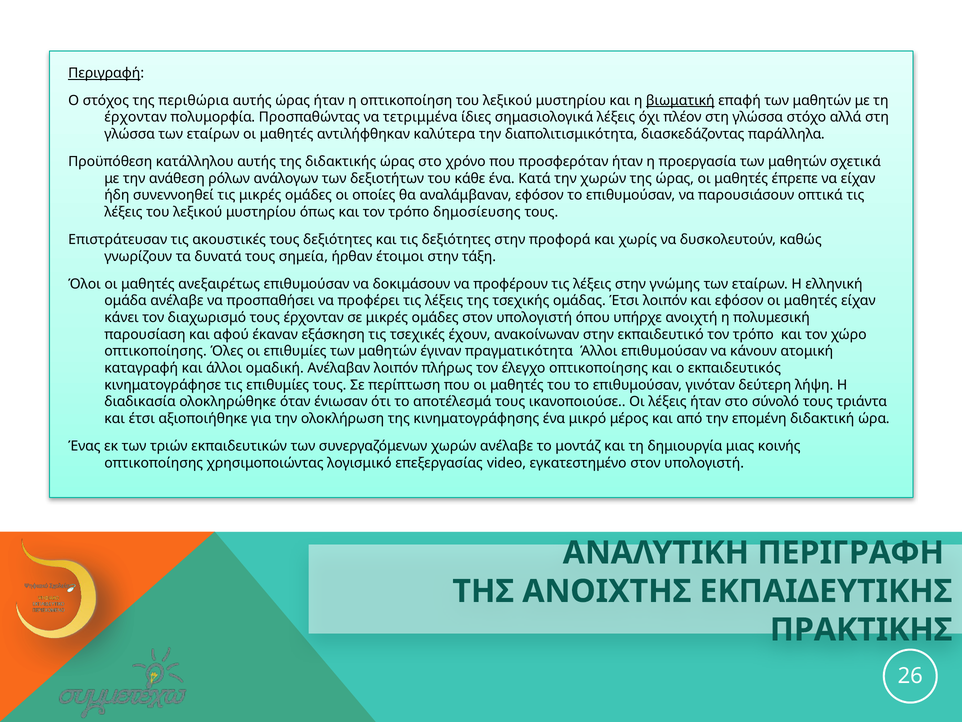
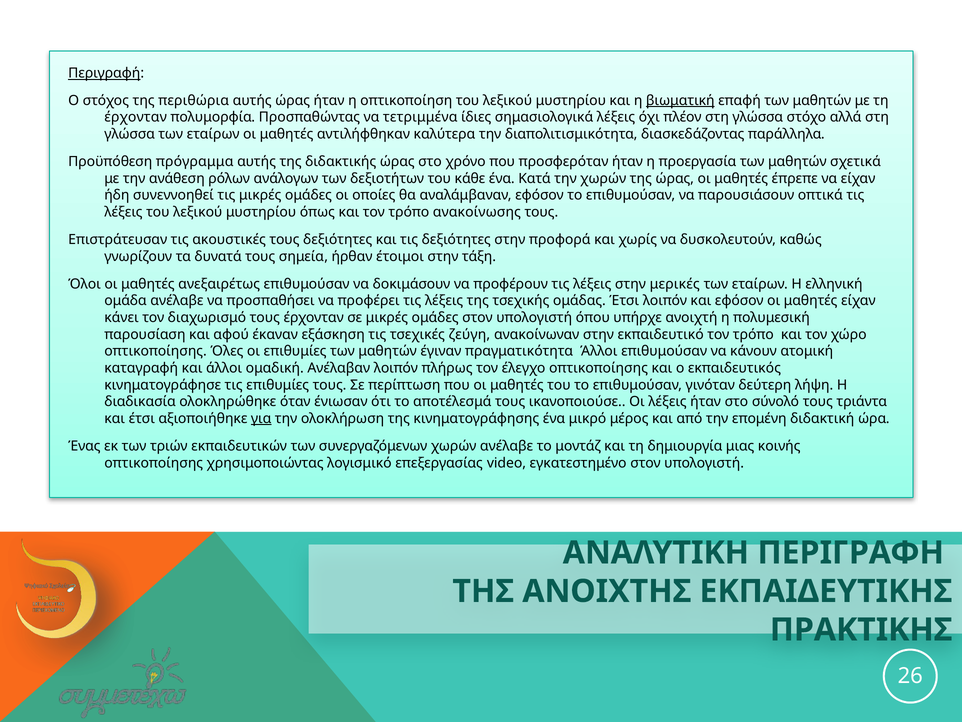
κατάλληλου: κατάλληλου -> πρόγραμμα
δημοσίευσης: δημοσίευσης -> ανακοίνωσης
γνώμης: γνώμης -> μερικές
έχουν: έχουν -> ζεύγη
για underline: none -> present
